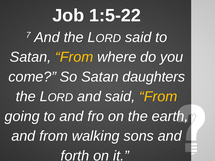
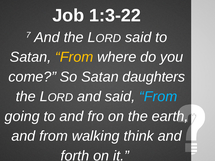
1:5-22: 1:5-22 -> 1:3-22
From at (158, 97) colour: yellow -> light blue
sons: sons -> think
